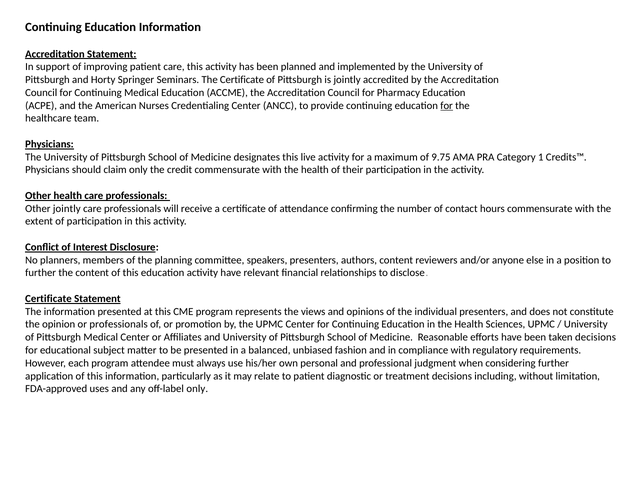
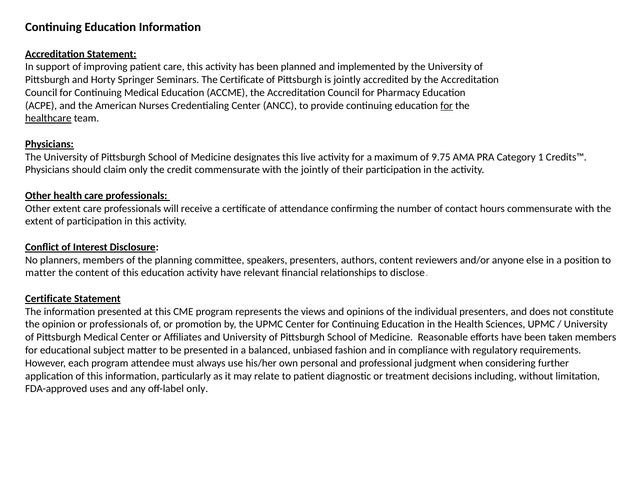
healthcare underline: none -> present
with the health: health -> jointly
Other jointly: jointly -> extent
further at (41, 273): further -> matter
taken decisions: decisions -> members
